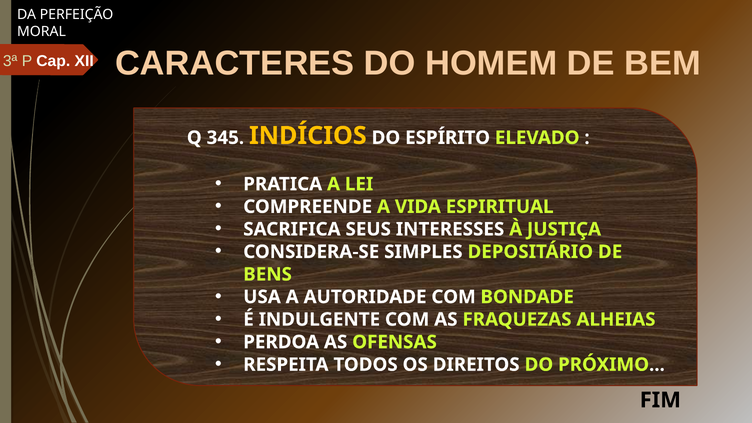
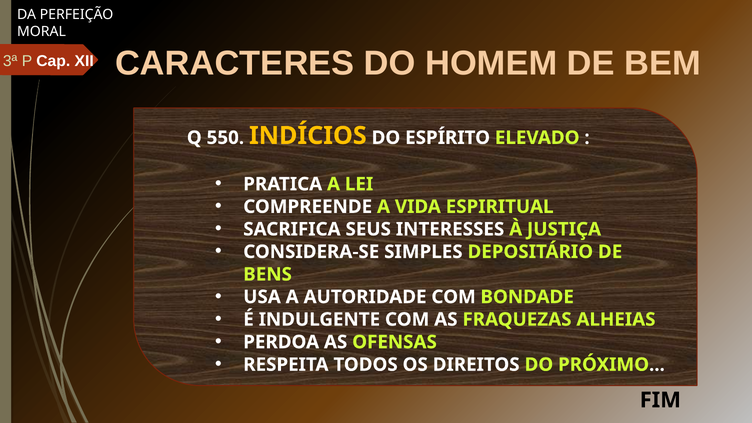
345: 345 -> 550
